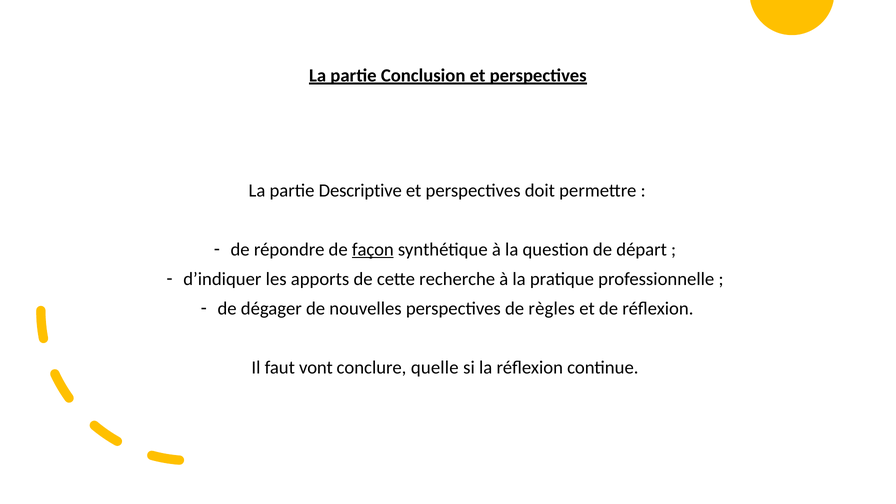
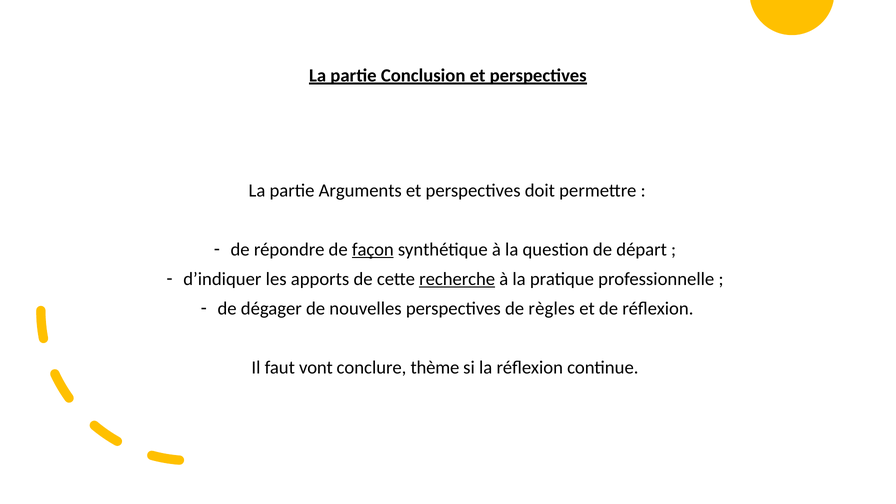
Descriptive: Descriptive -> Arguments
recherche underline: none -> present
quelle: quelle -> thème
